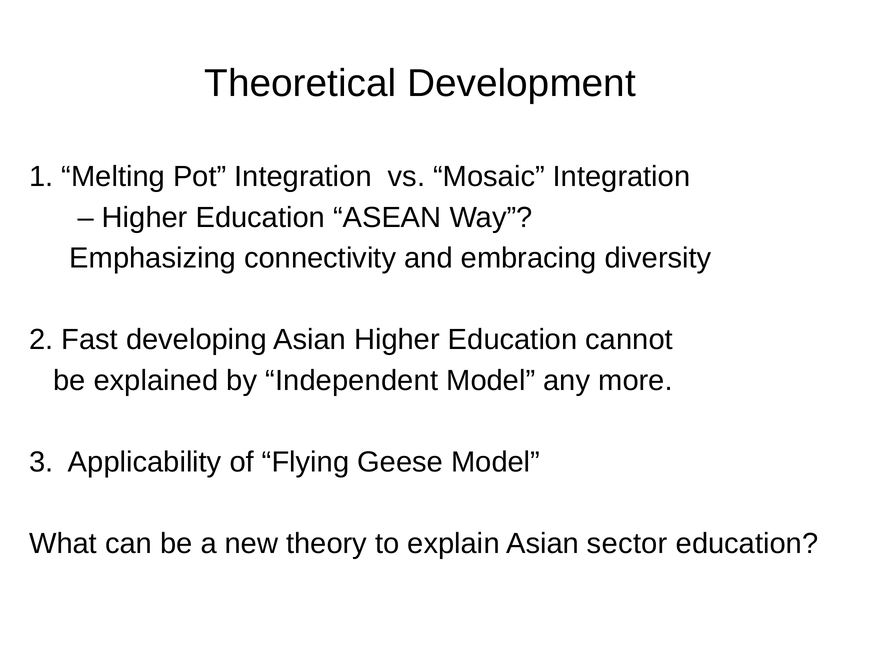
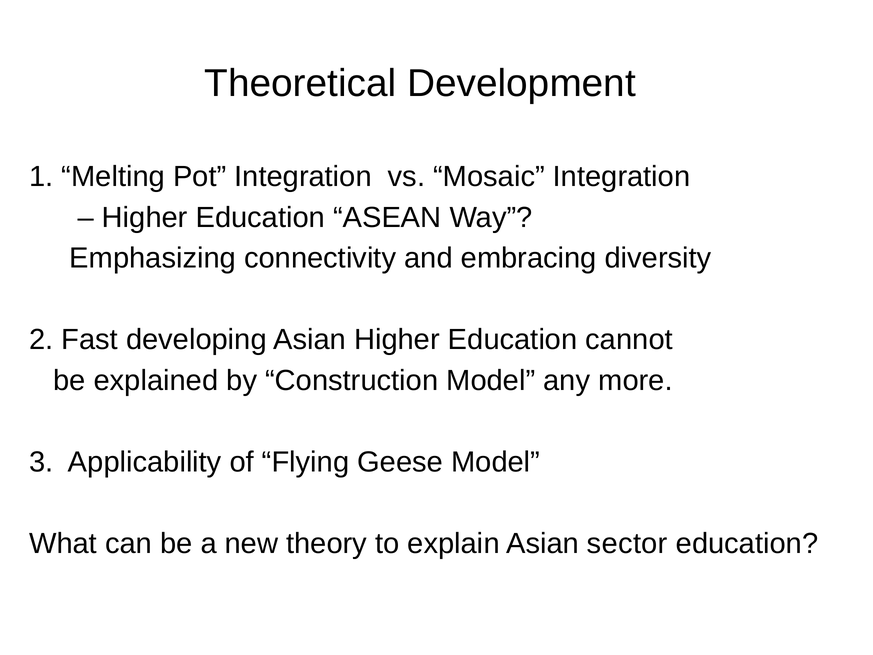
Independent: Independent -> Construction
